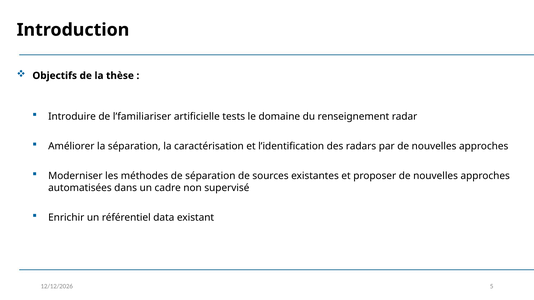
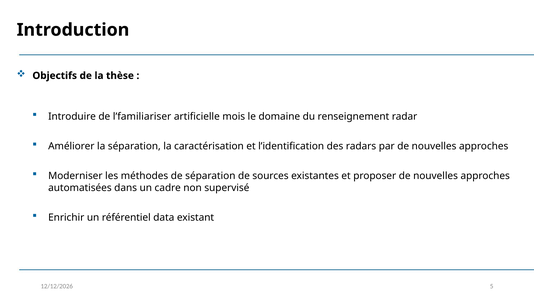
tests: tests -> mois
